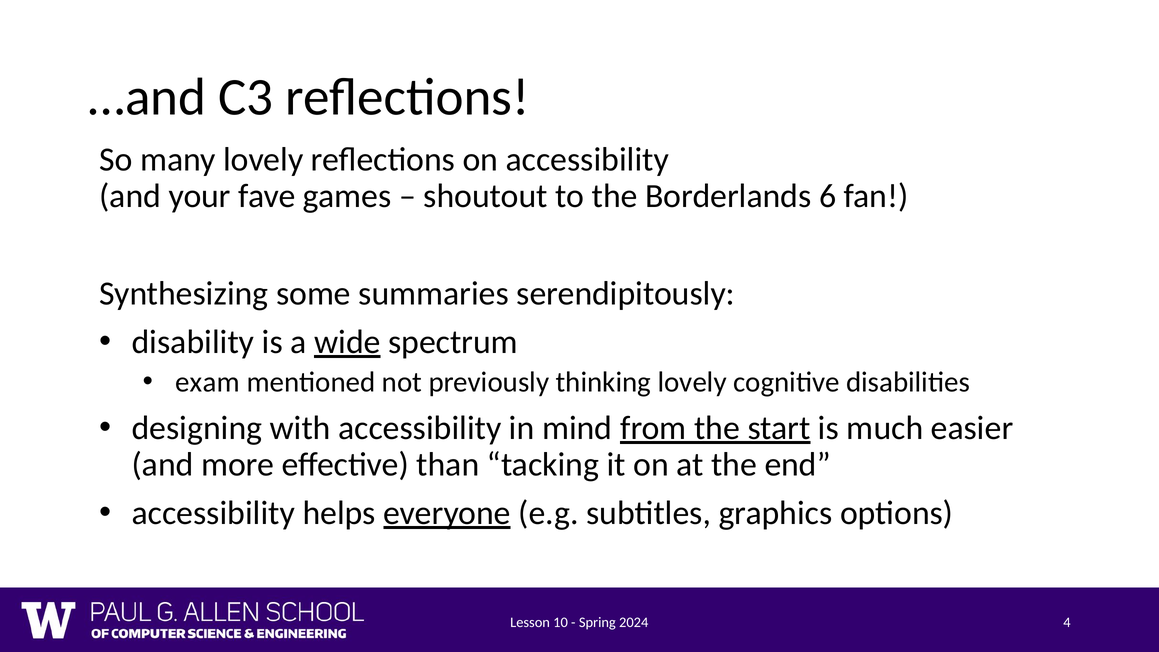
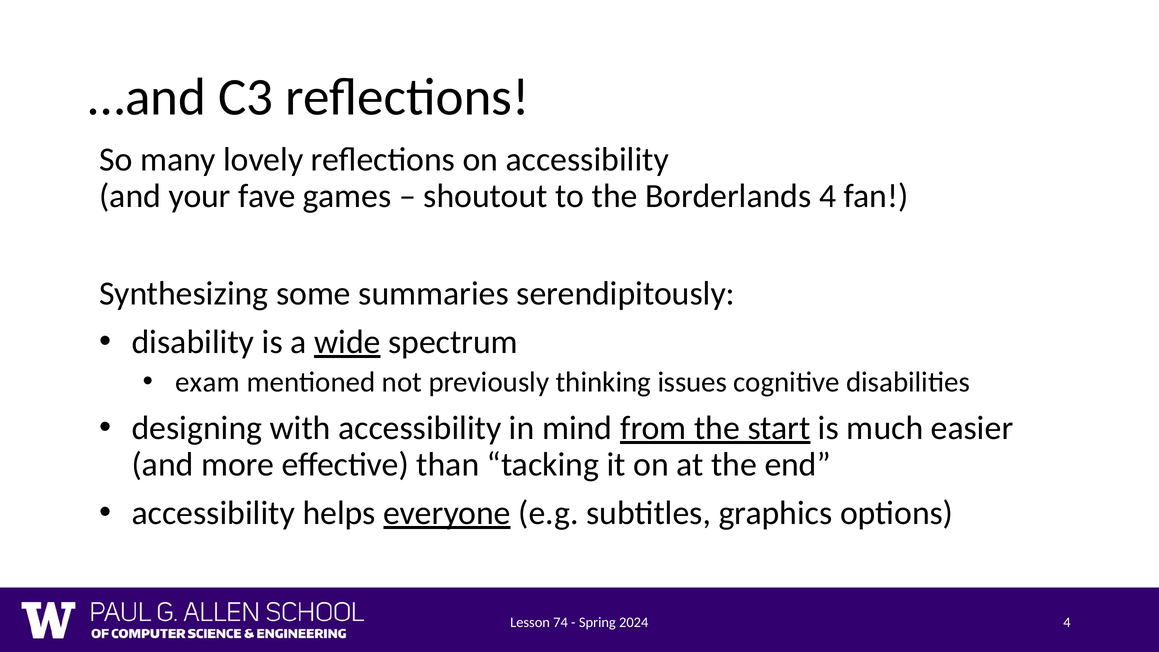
Borderlands 6: 6 -> 4
thinking lovely: lovely -> issues
10: 10 -> 74
